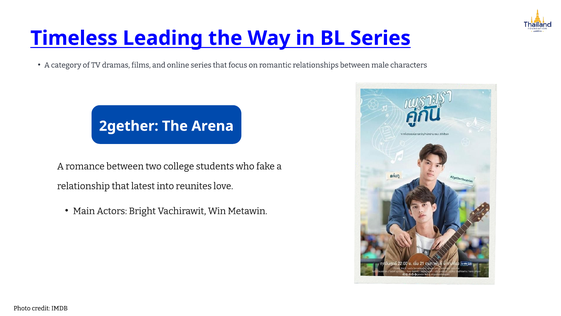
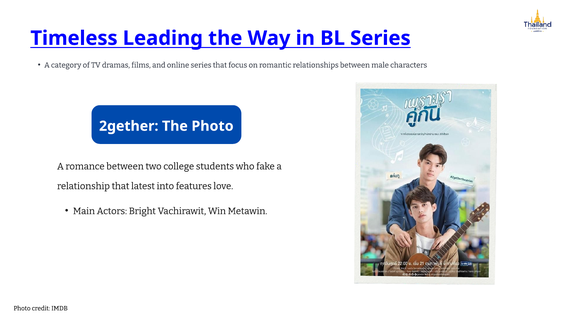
The Arena: Arena -> Photo
reunites: reunites -> features
